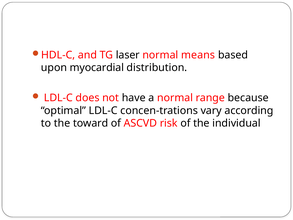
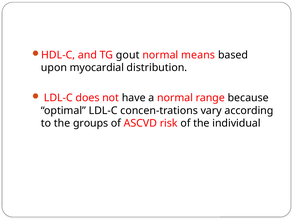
laser: laser -> gout
toward: toward -> groups
